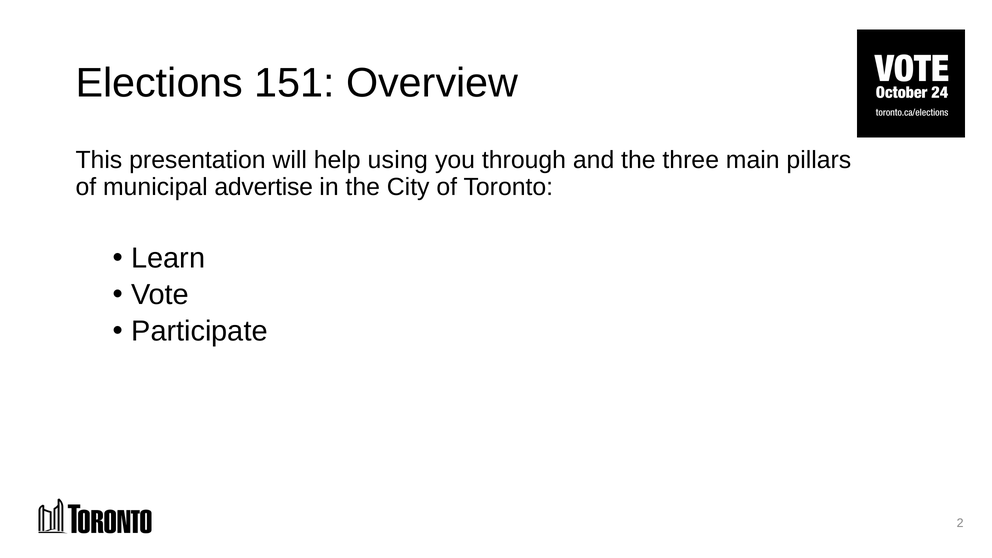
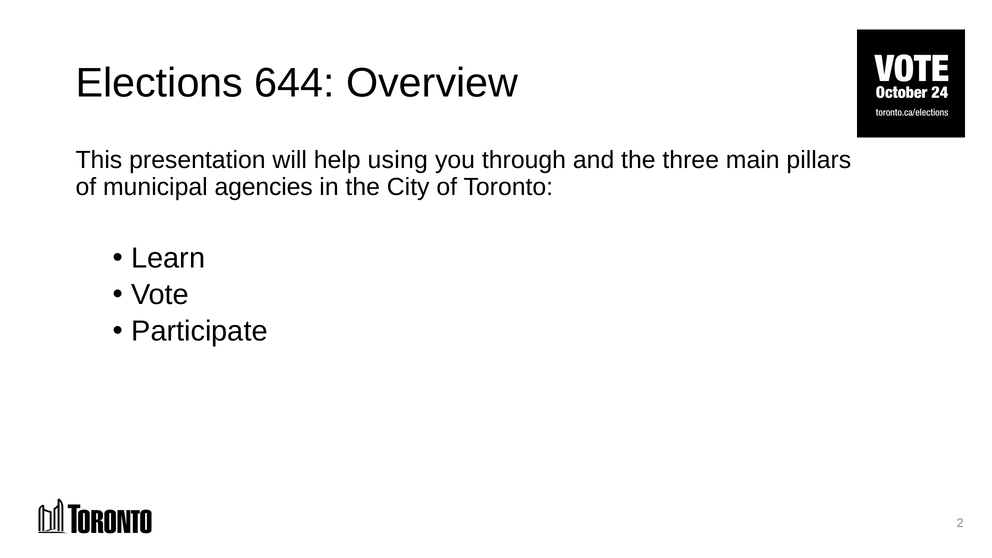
151: 151 -> 644
advertise: advertise -> agencies
